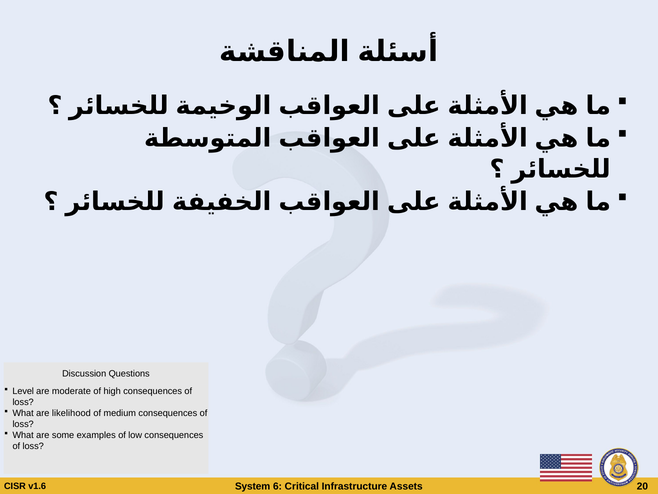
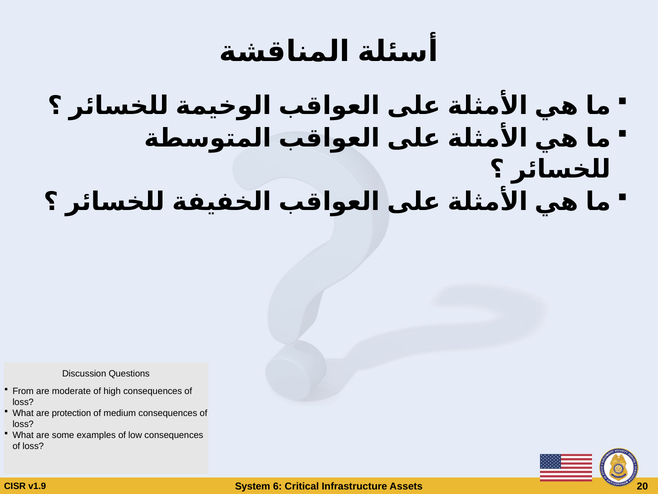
Level: Level -> From
likelihood: likelihood -> protection
v1.6: v1.6 -> v1.9
